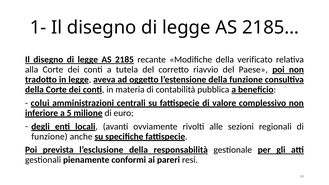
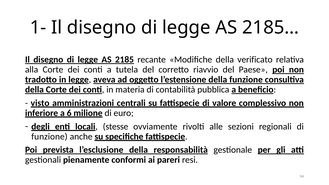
colui: colui -> visto
5: 5 -> 6
avanti: avanti -> stesse
